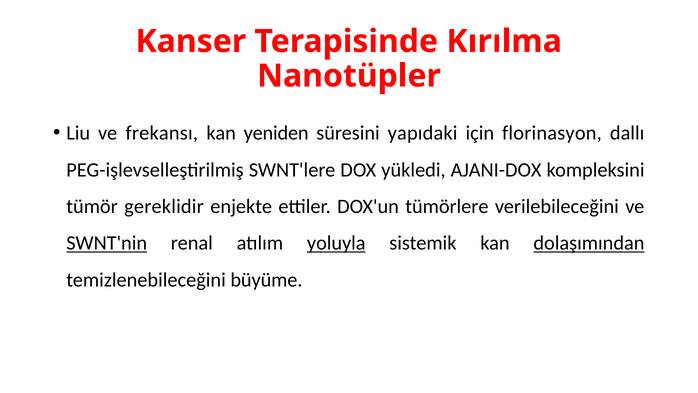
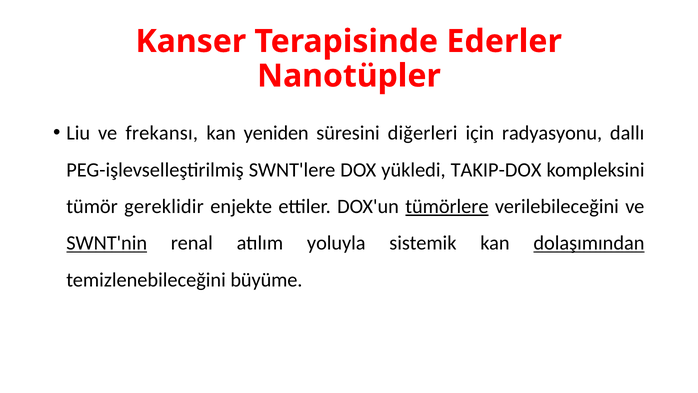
Kırılma: Kırılma -> Ederler
yapıdaki: yapıdaki -> diğerleri
florinasyon: florinasyon -> radyasyonu
AJANI-DOX: AJANI-DOX -> TAKIP-DOX
tümörlere underline: none -> present
yoluyla underline: present -> none
